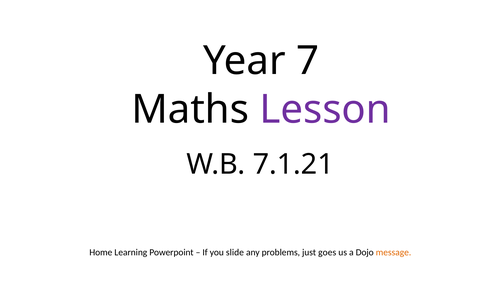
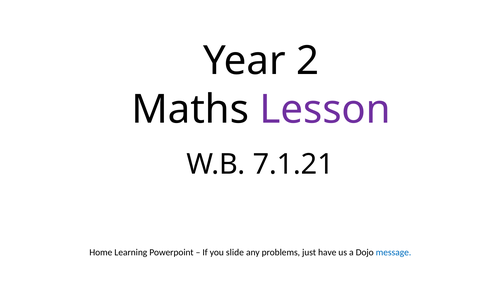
7: 7 -> 2
goes: goes -> have
message colour: orange -> blue
